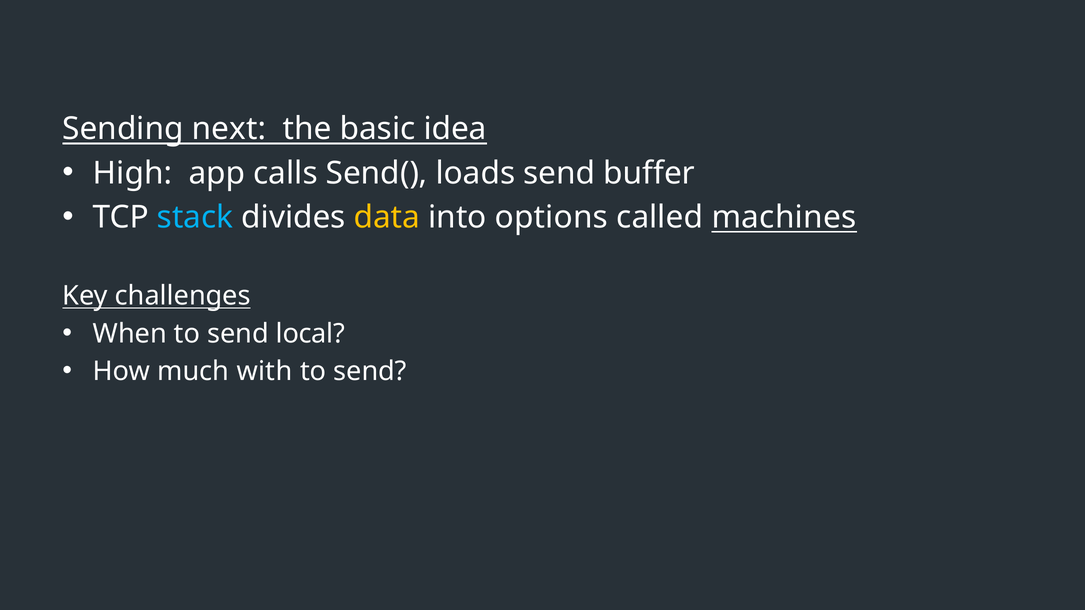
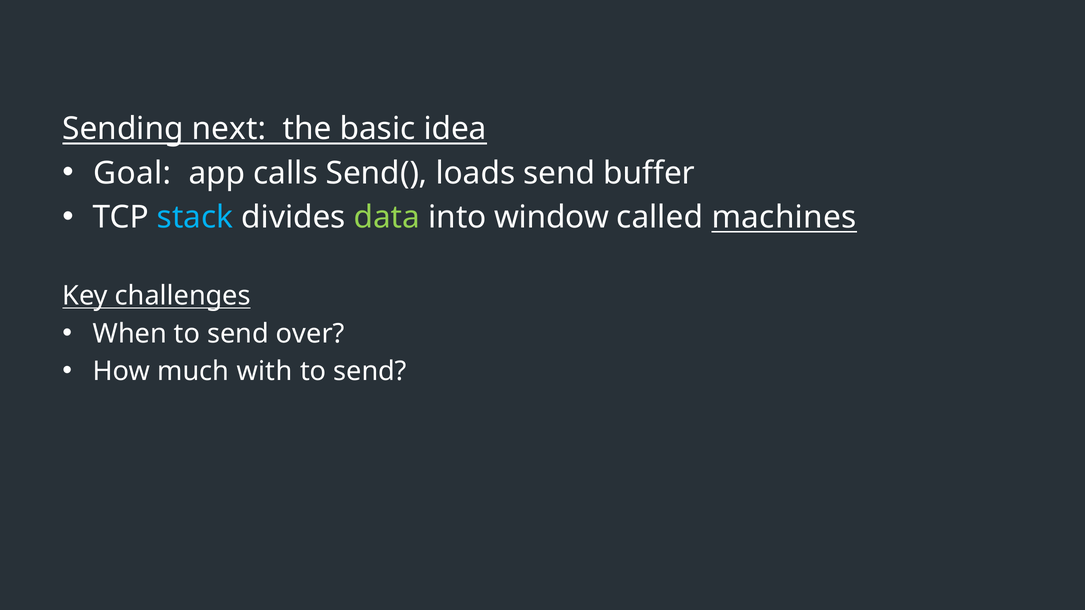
High: High -> Goal
data colour: yellow -> light green
options: options -> window
local: local -> over
